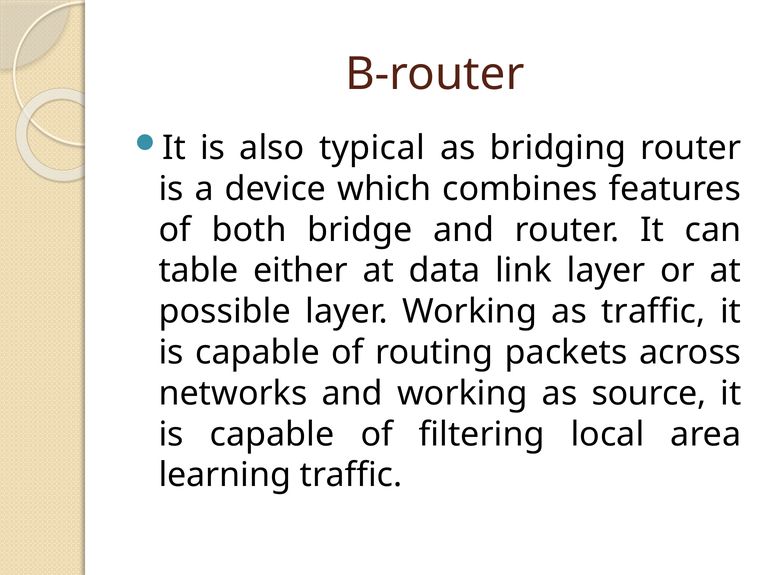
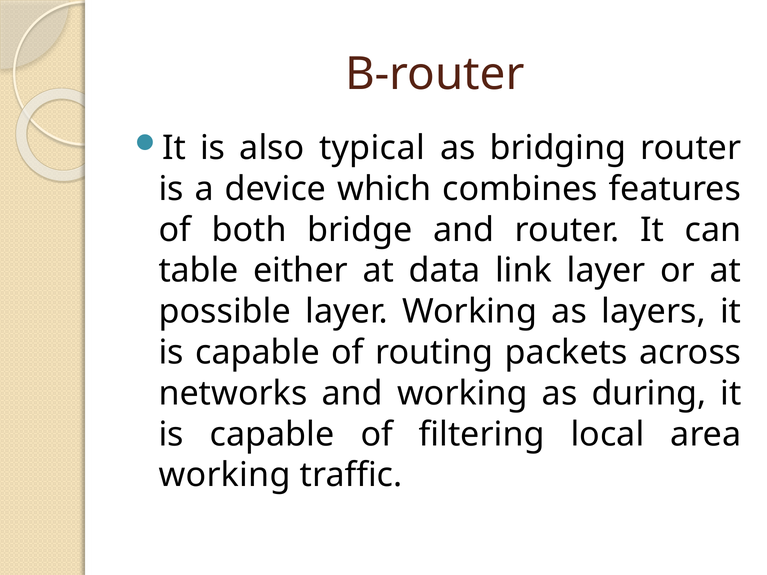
as traffic: traffic -> layers
source: source -> during
learning at (225, 475): learning -> working
